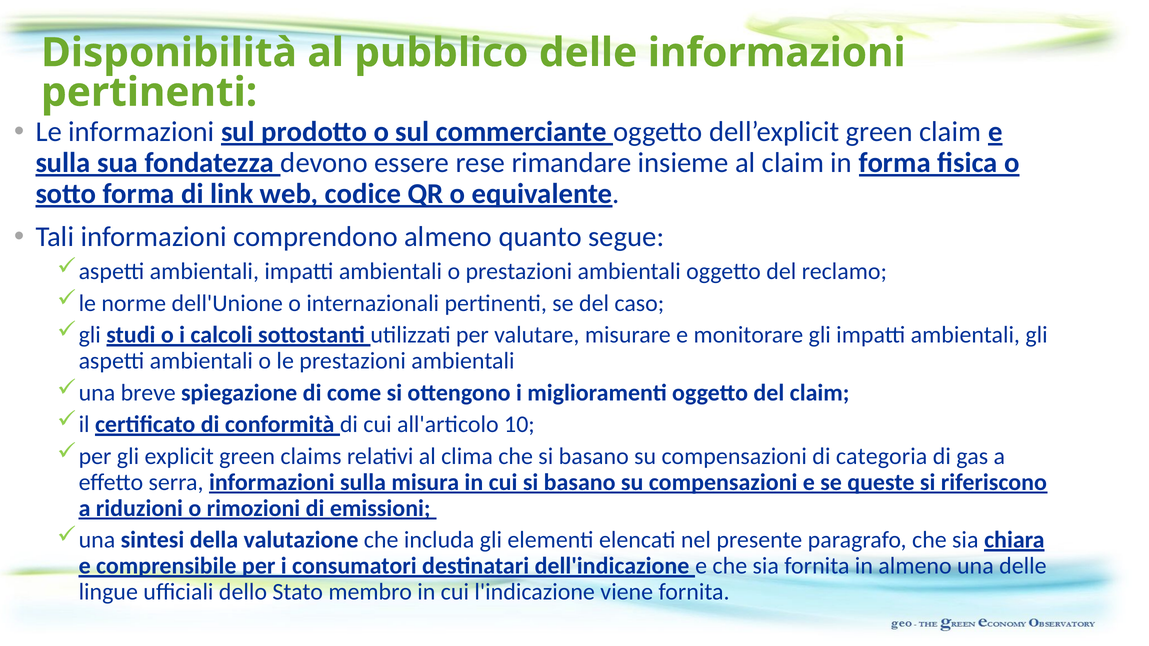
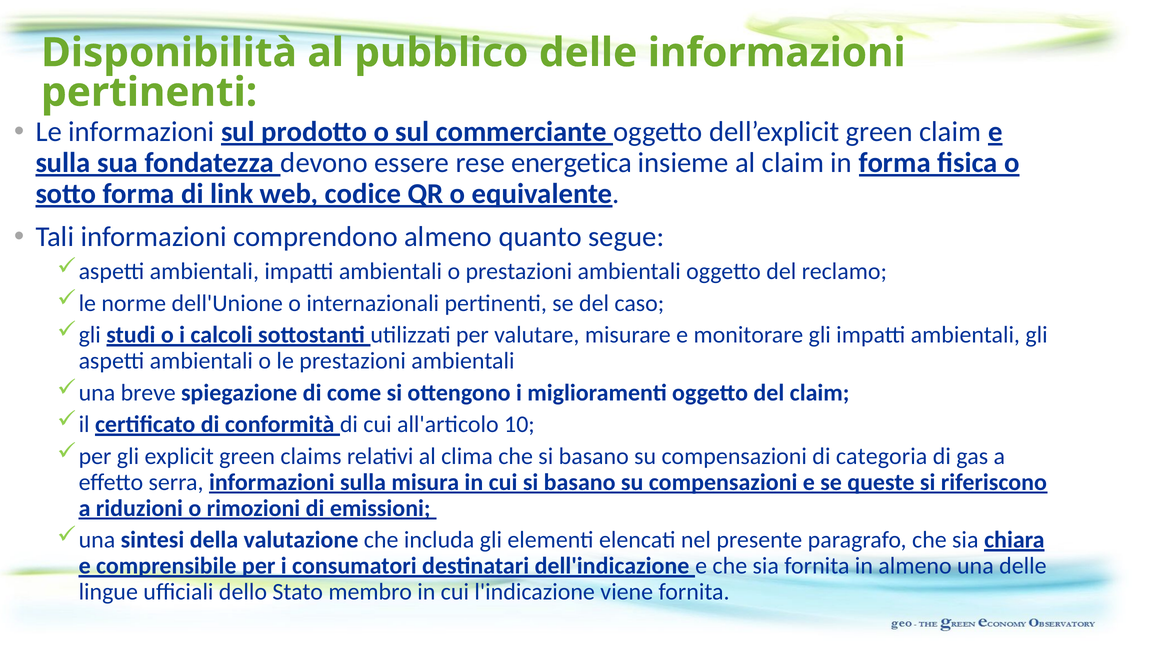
rimandare: rimandare -> energetica
